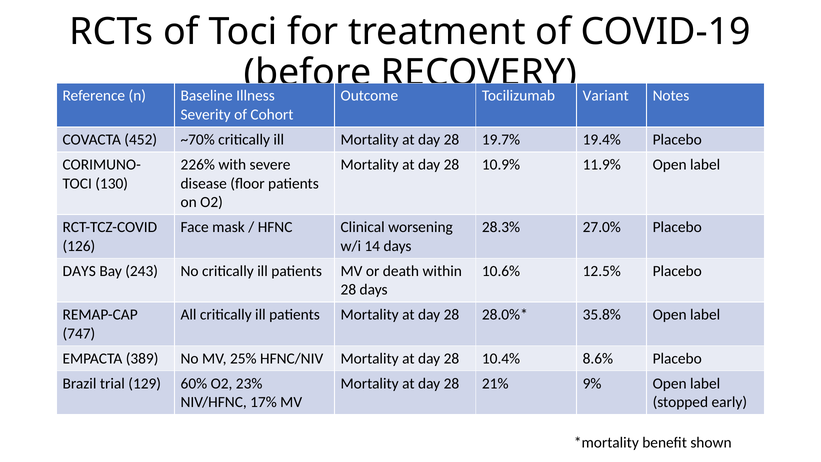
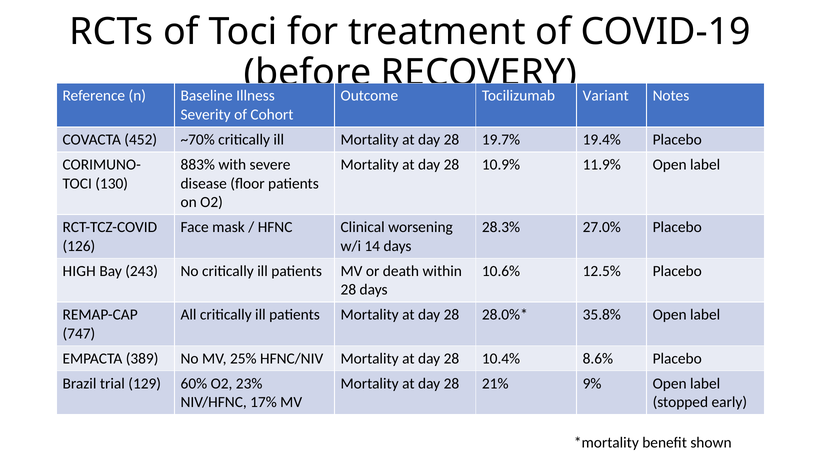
226%: 226% -> 883%
DAYS at (79, 271): DAYS -> HIGH
